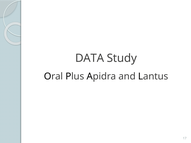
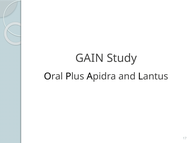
DATA: DATA -> GAIN
